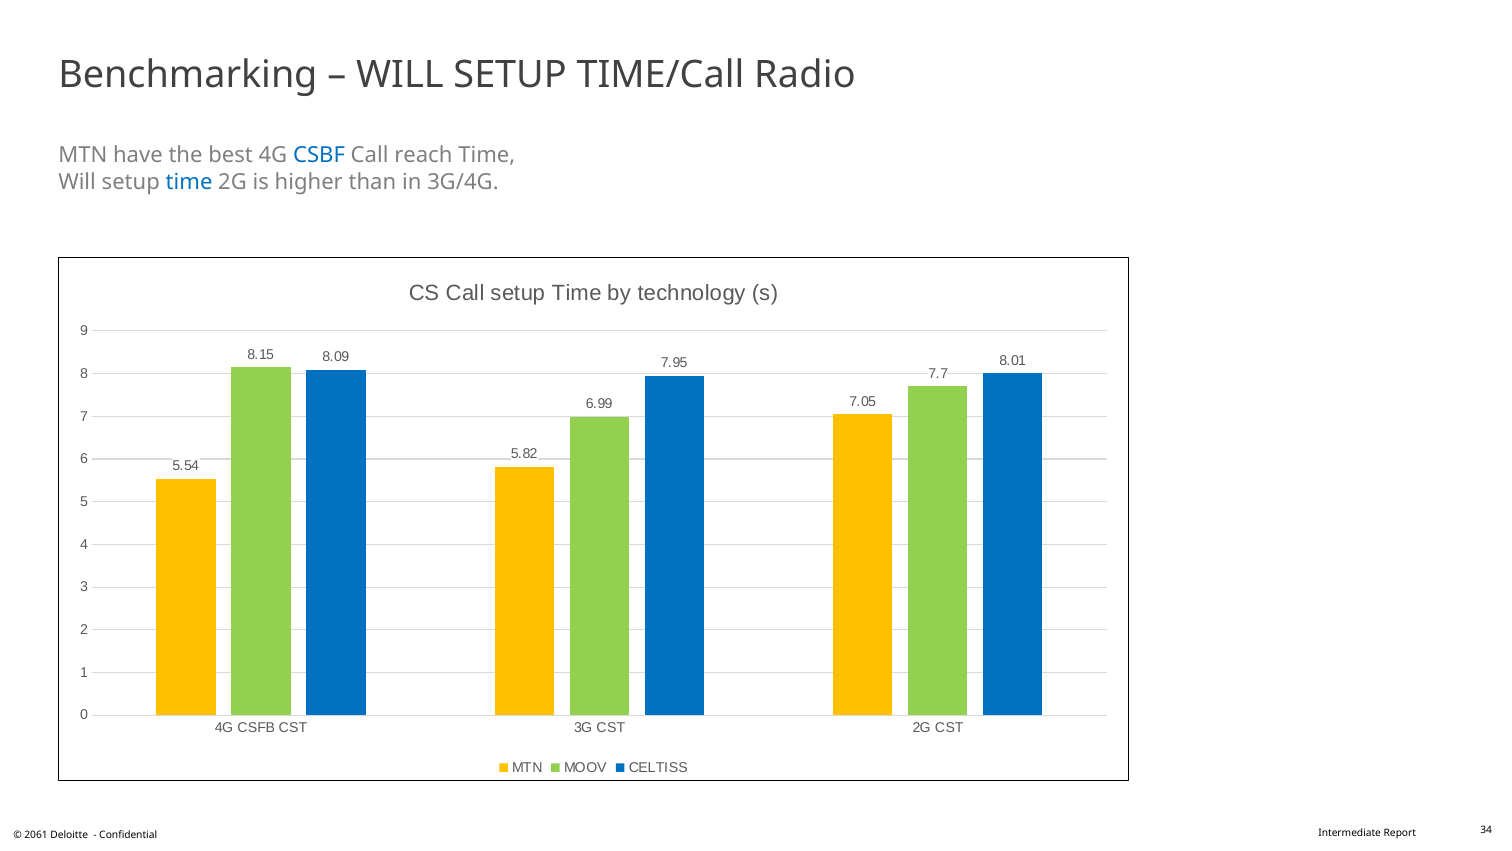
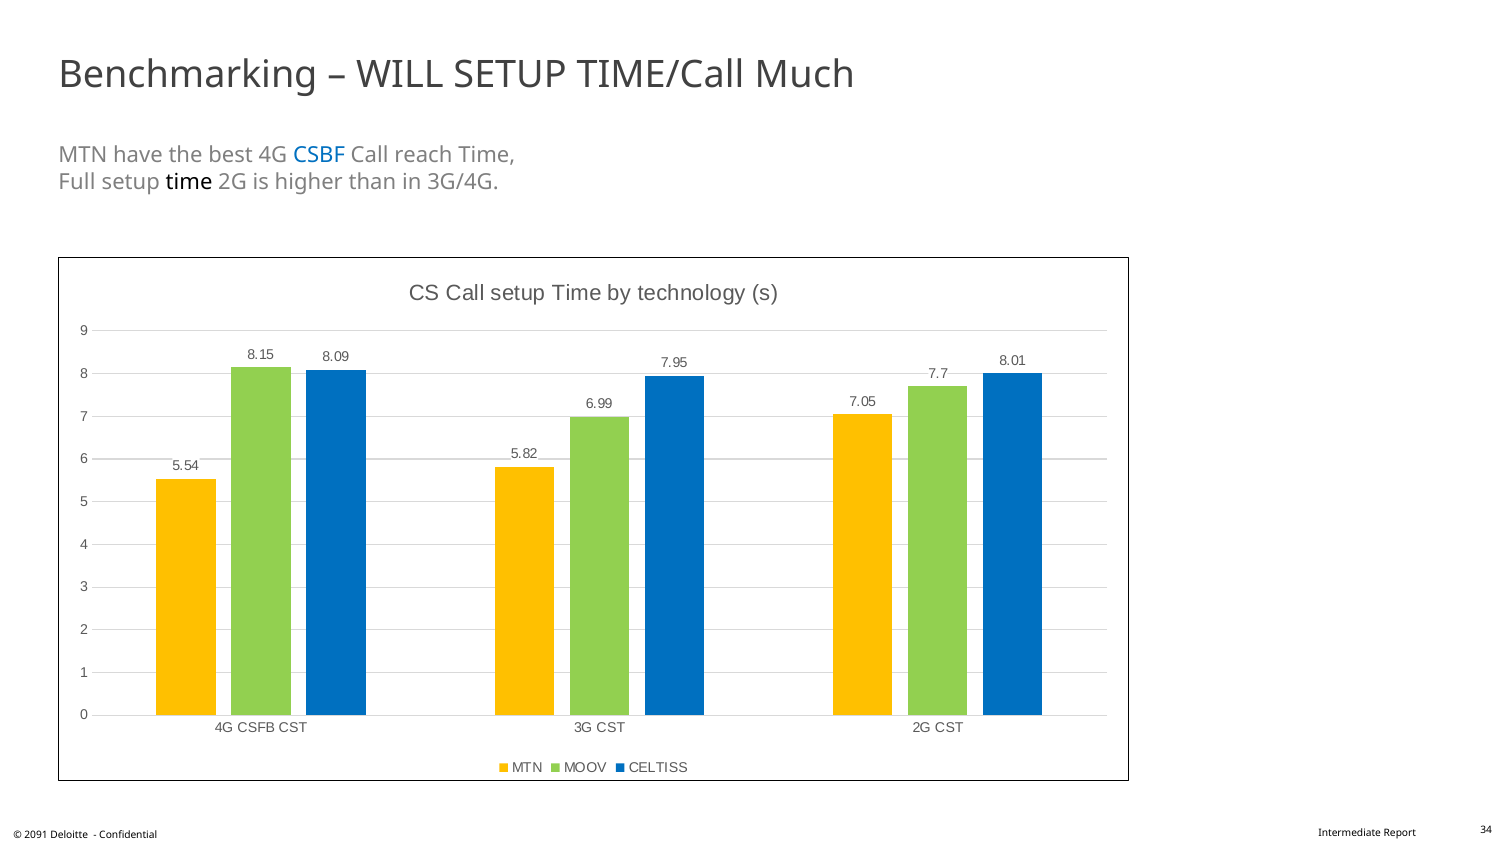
Radio: Radio -> Much
Will at (77, 182): Will -> Full
time at (189, 182) colour: blue -> black
2061: 2061 -> 2091
